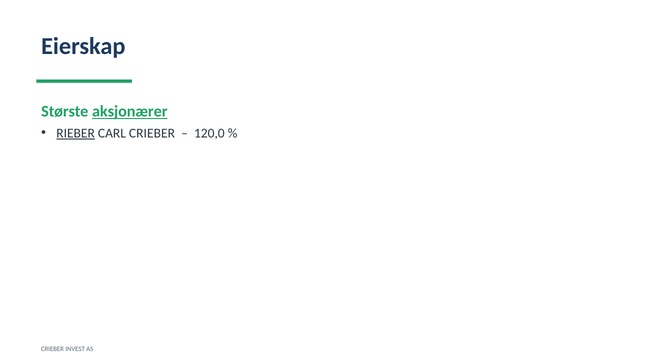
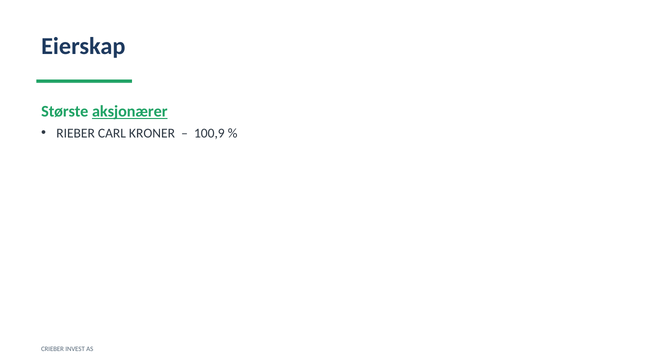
RIEBER underline: present -> none
CARL CRIEBER: CRIEBER -> KRONER
120,0: 120,0 -> 100,9
